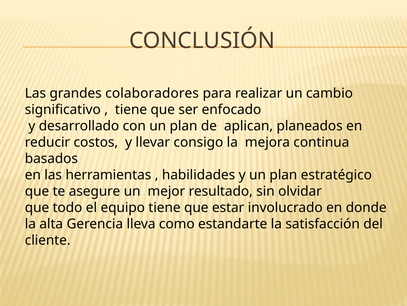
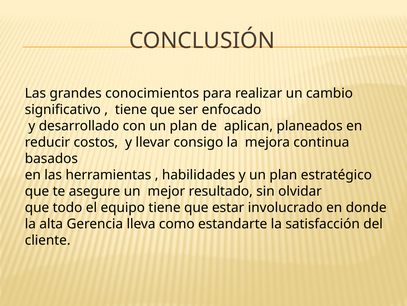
colaboradores: colaboradores -> conocimientos
